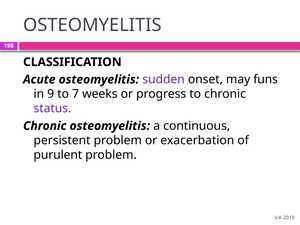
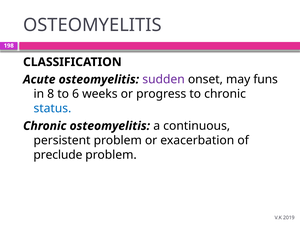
9: 9 -> 8
7: 7 -> 6
status colour: purple -> blue
purulent: purulent -> preclude
